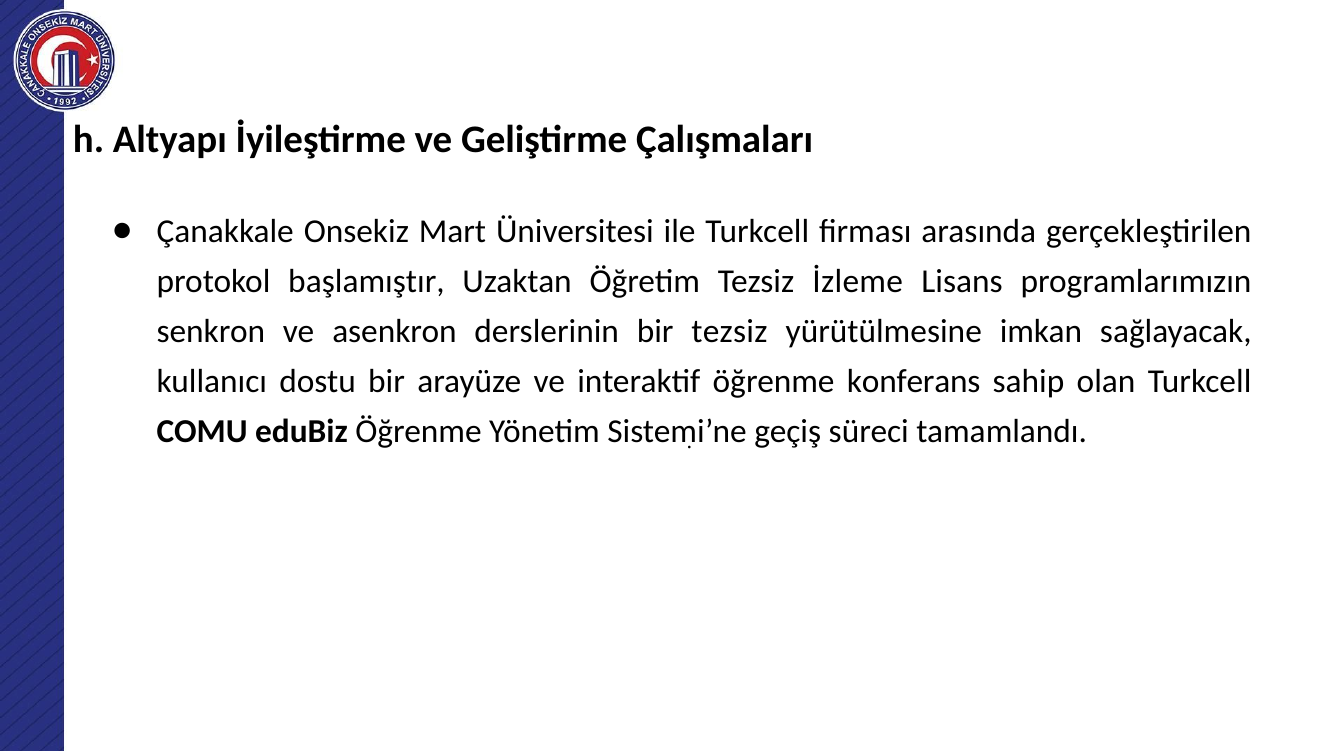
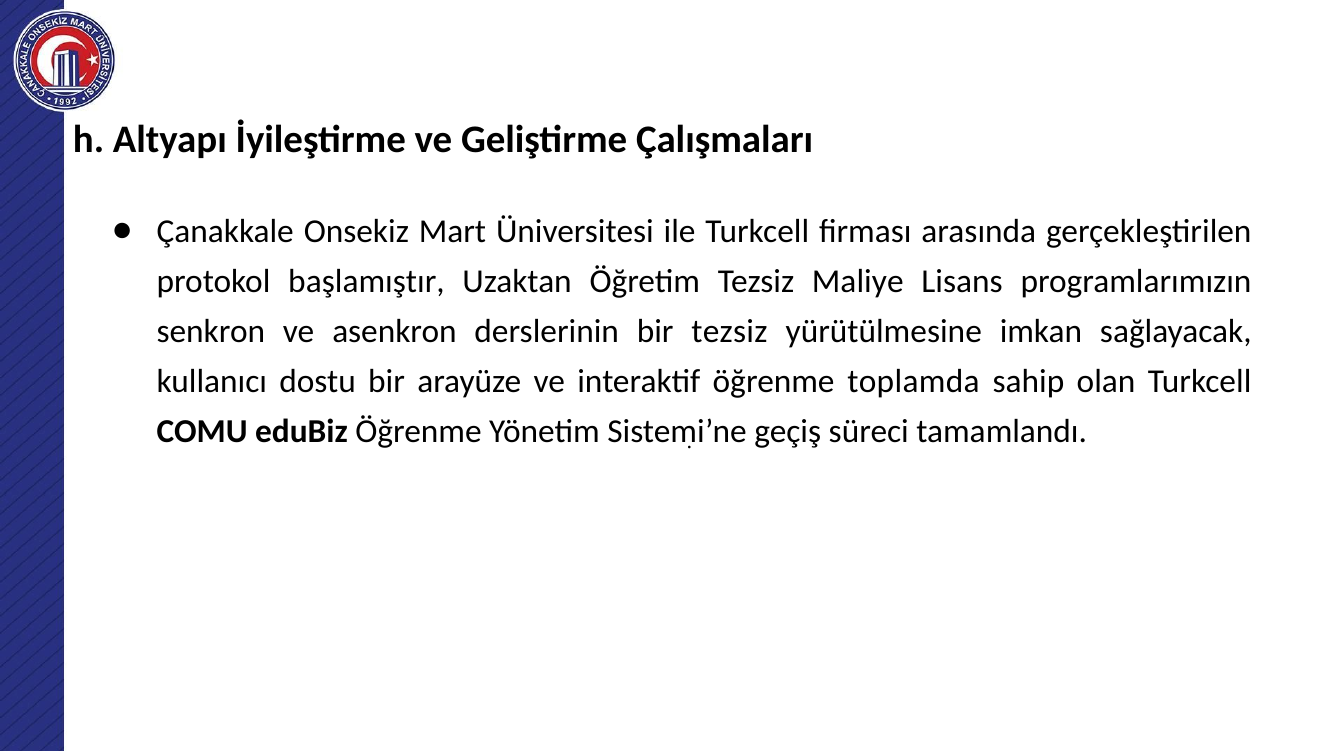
İzleme: İzleme -> Maliye
konferans: konferans -> toplamda
